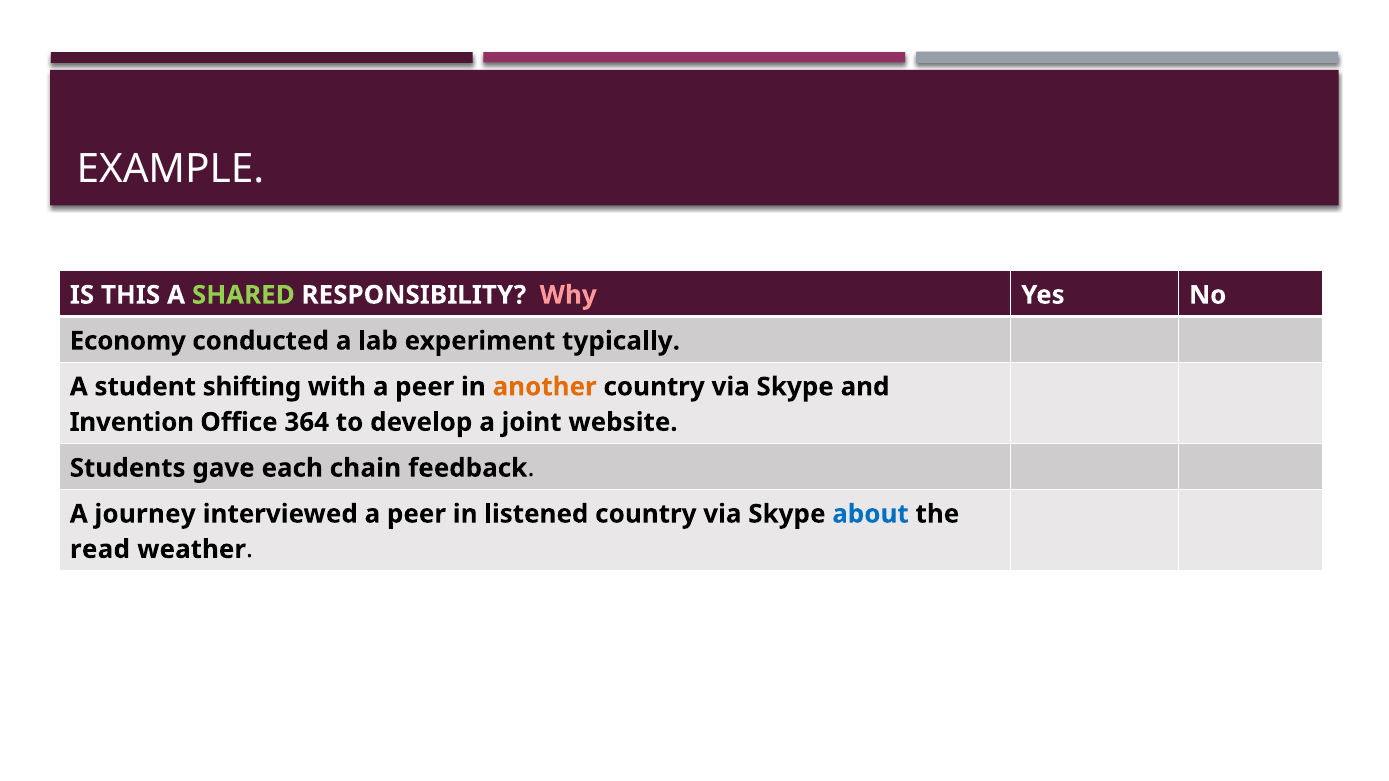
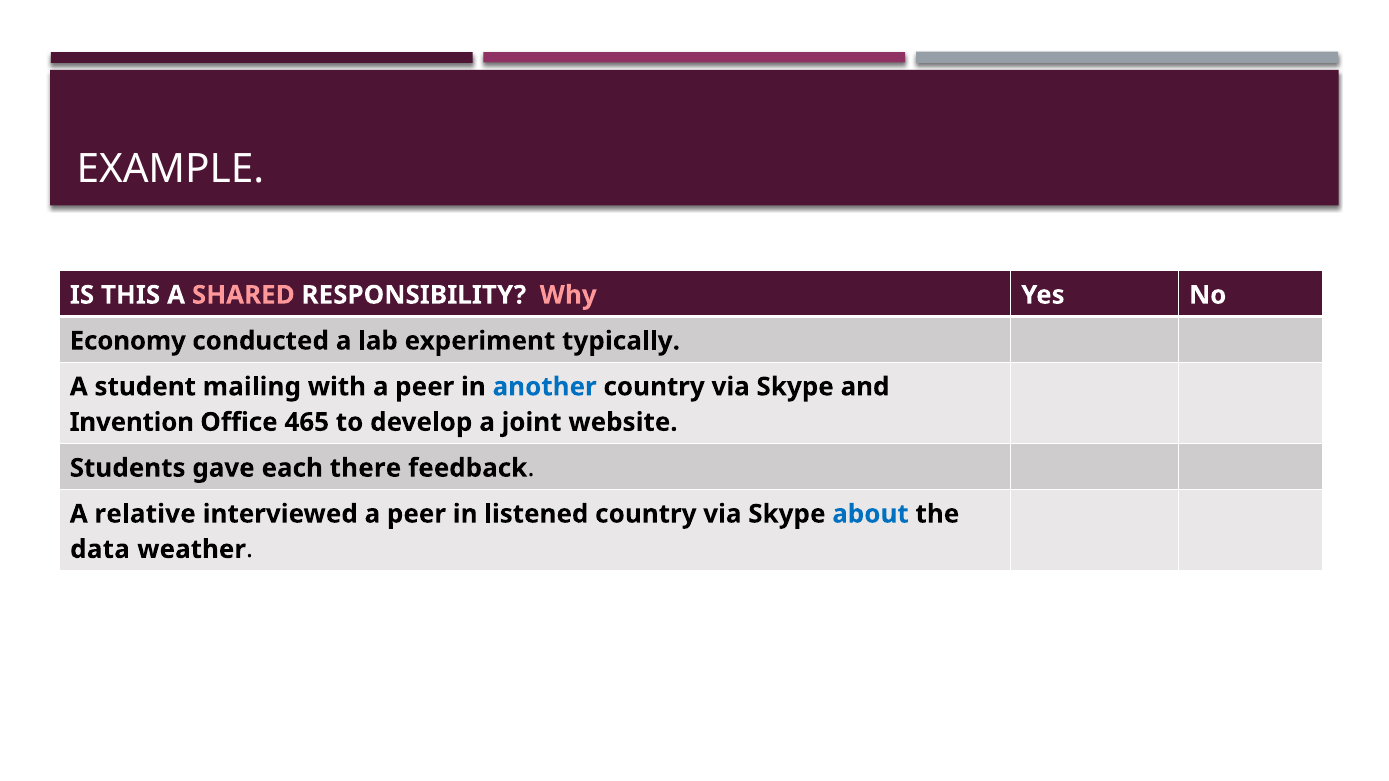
SHARED colour: light green -> pink
shifting: shifting -> mailing
another colour: orange -> blue
364: 364 -> 465
chain: chain -> there
journey: journey -> relative
read: read -> data
